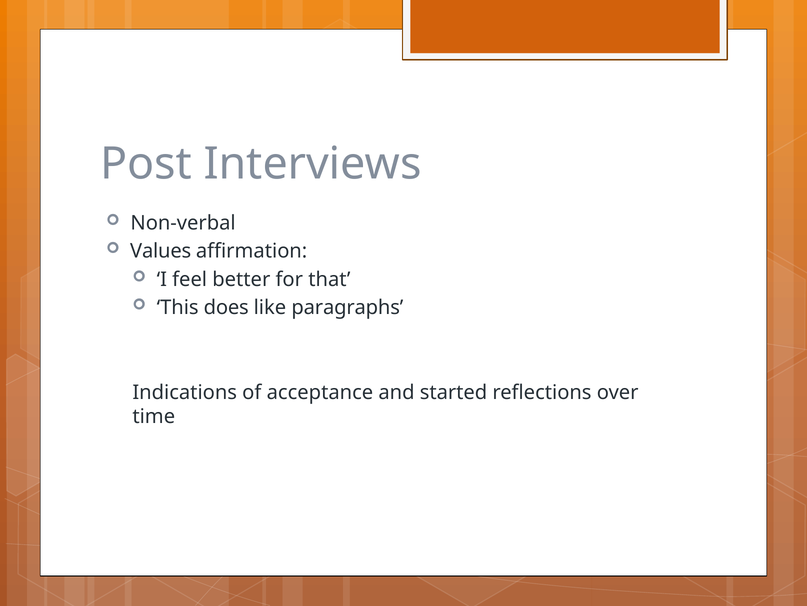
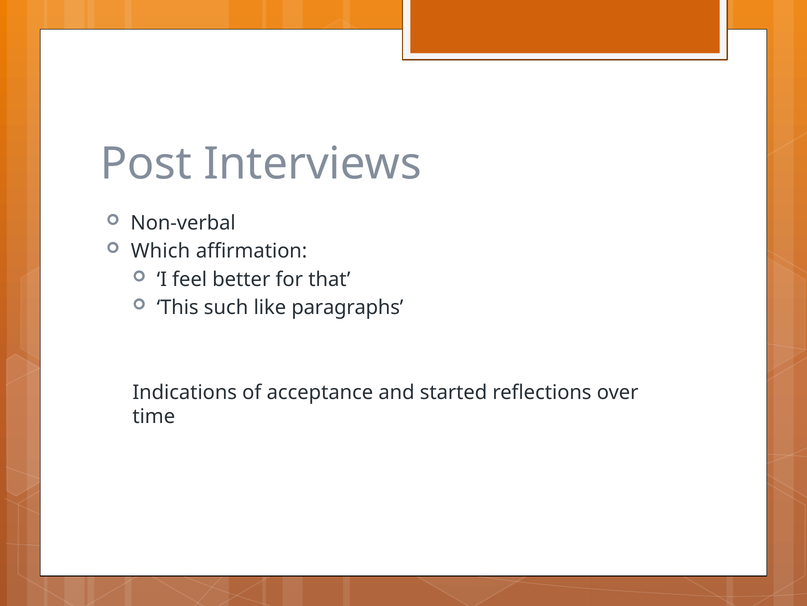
Values: Values -> Which
does: does -> such
